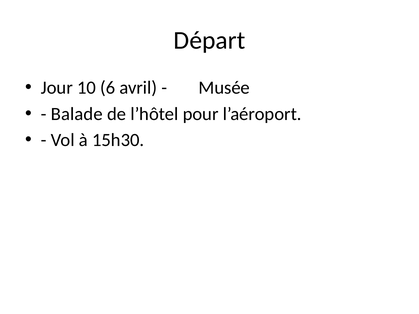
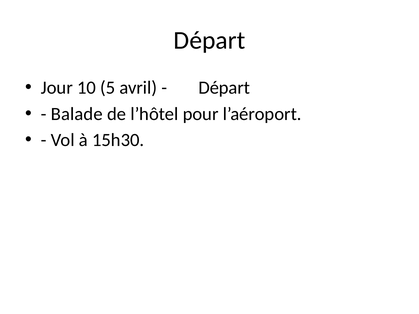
6: 6 -> 5
Musée at (224, 88): Musée -> Départ
